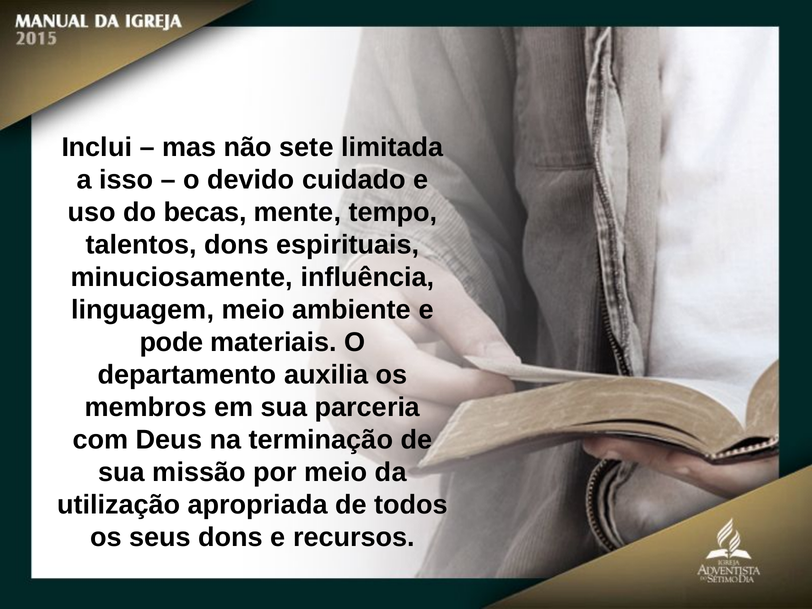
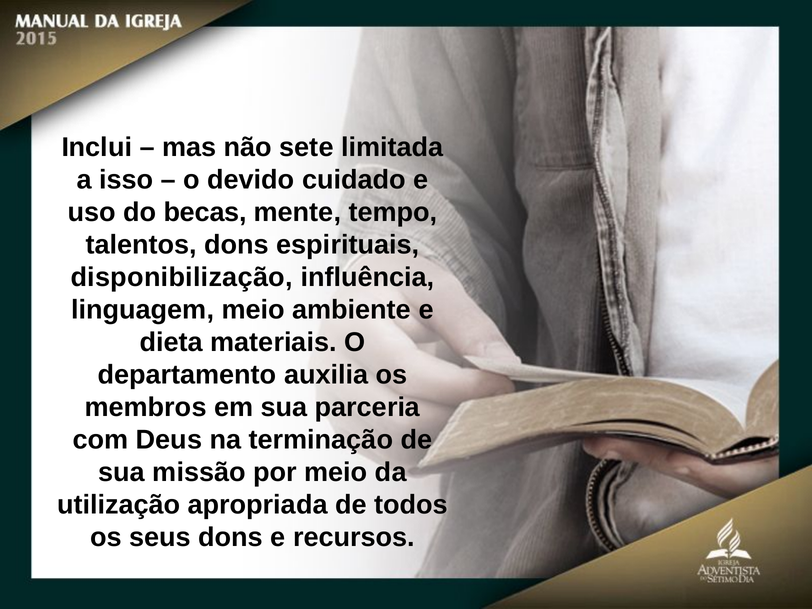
minuciosamente: minuciosamente -> disponibilização
pode: pode -> dieta
